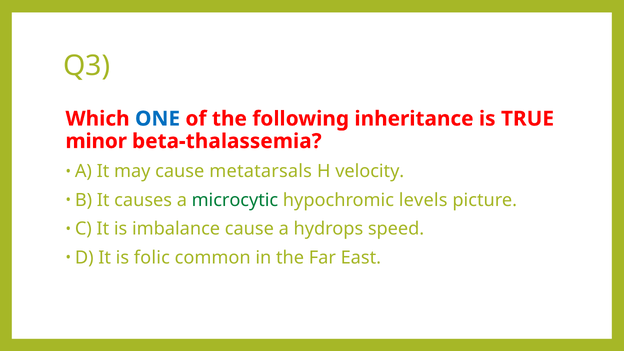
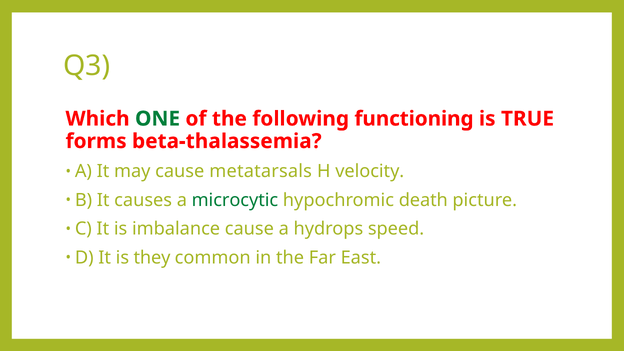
ONE colour: blue -> green
inheritance: inheritance -> functioning
minor: minor -> forms
levels: levels -> death
folic: folic -> they
